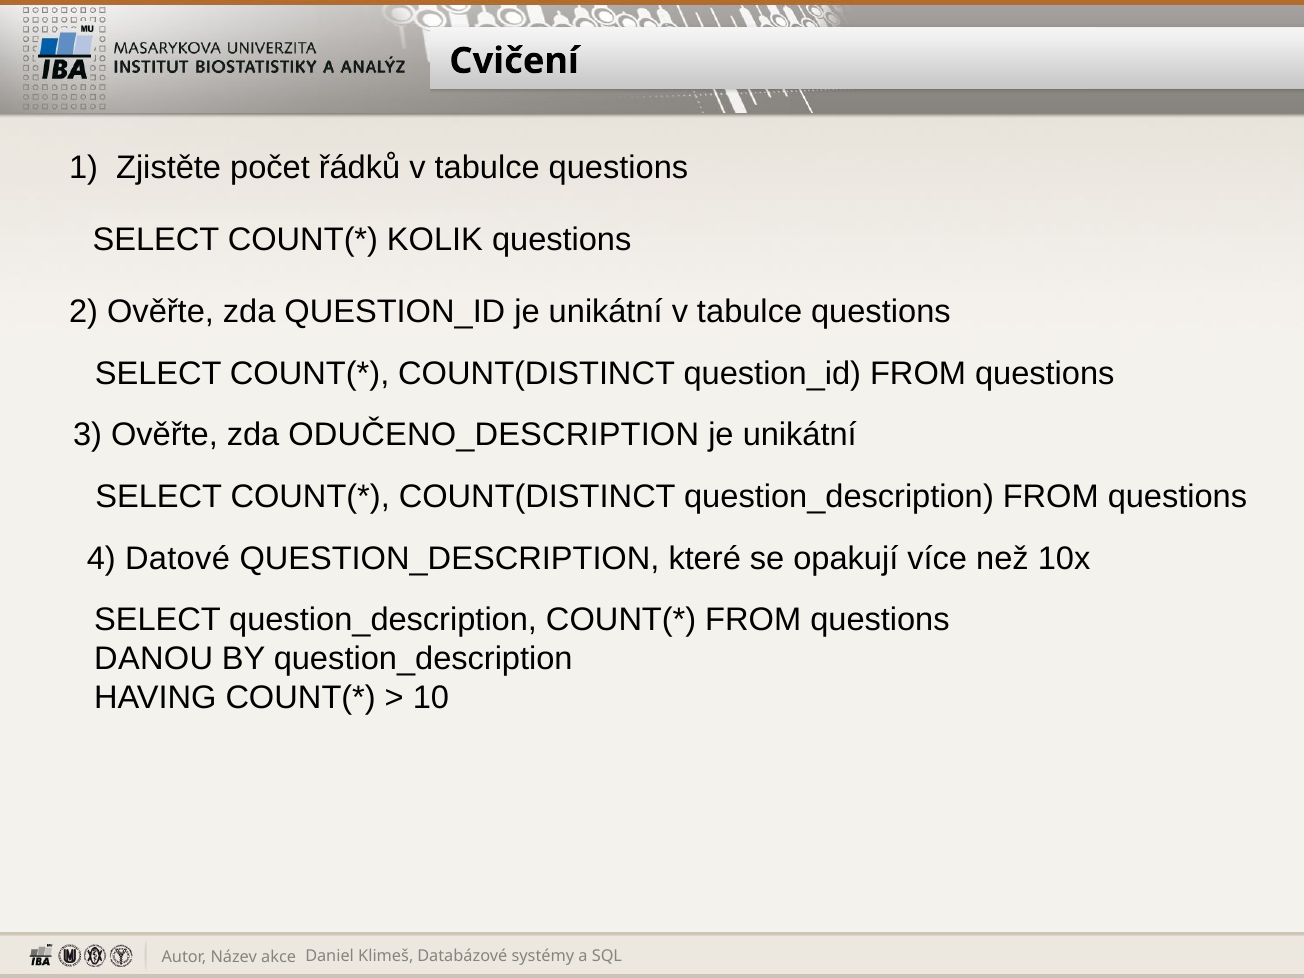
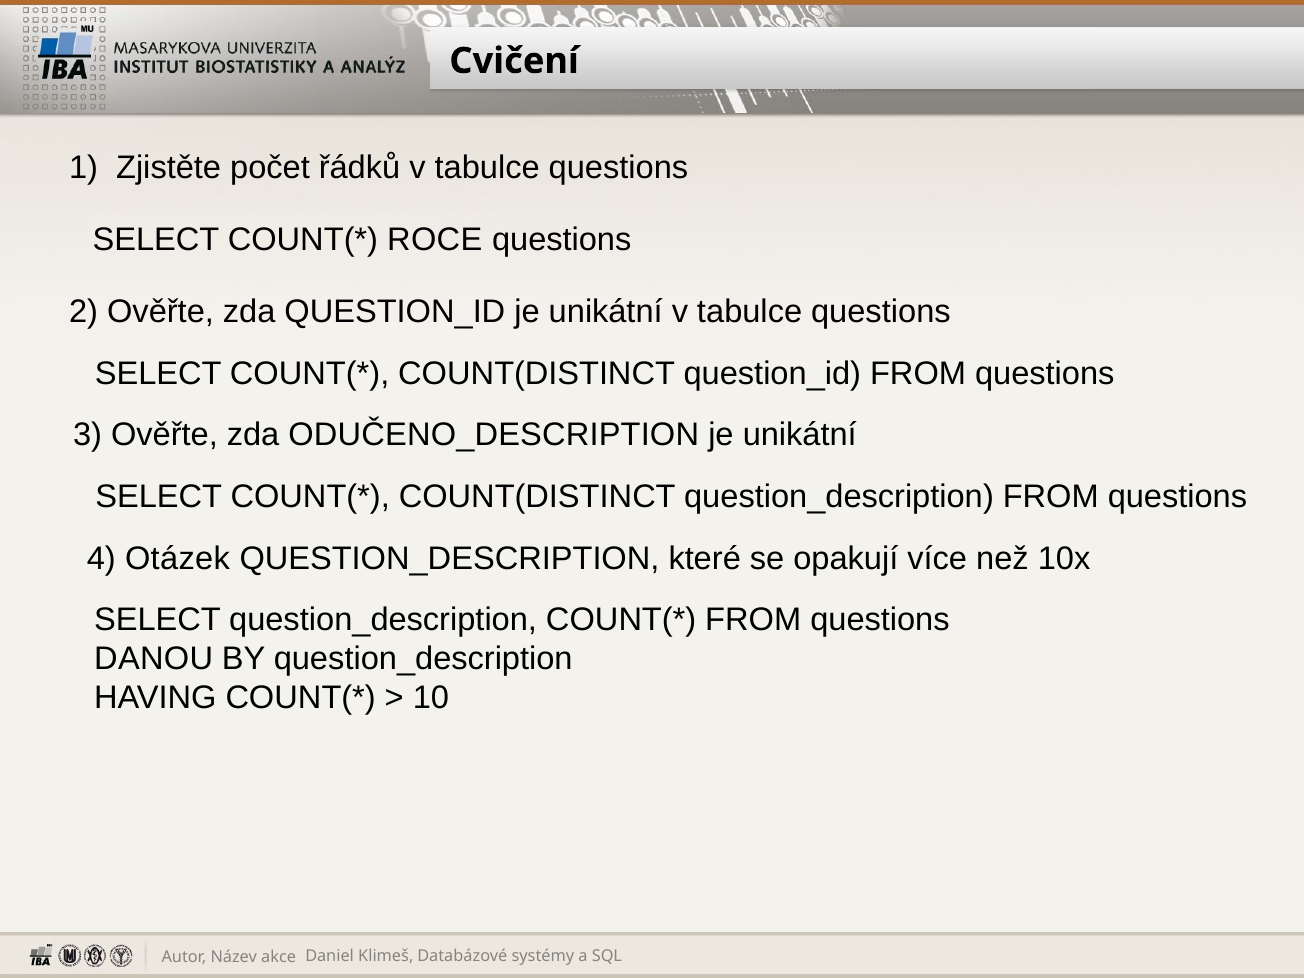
KOLIK: KOLIK -> ROCE
Datové: Datové -> Otázek
